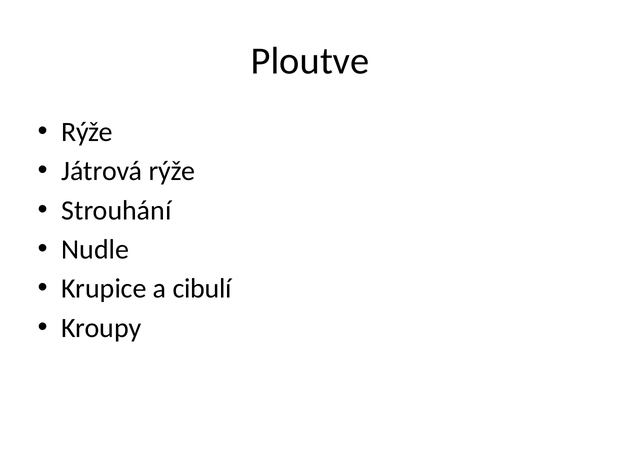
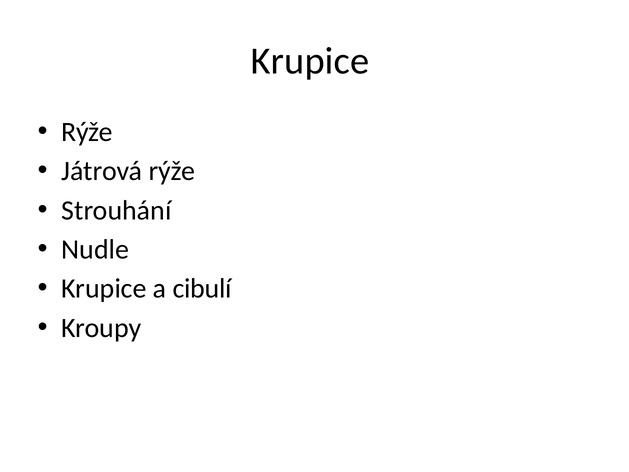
Ploutve at (310, 61): Ploutve -> Krupice
